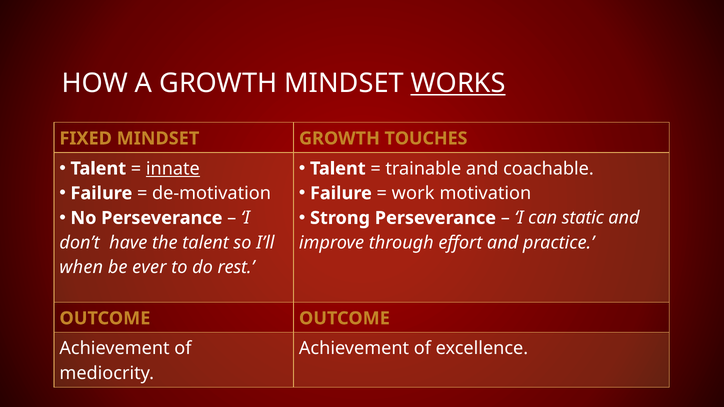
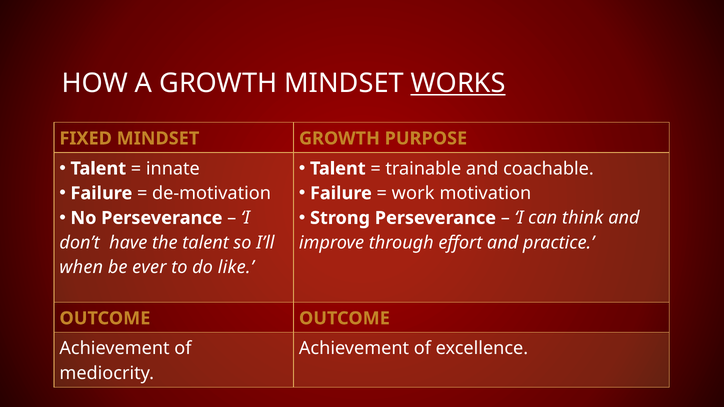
TOUCHES: TOUCHES -> PURPOSE
innate underline: present -> none
static: static -> think
rest: rest -> like
